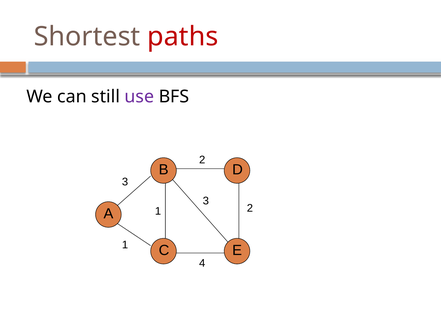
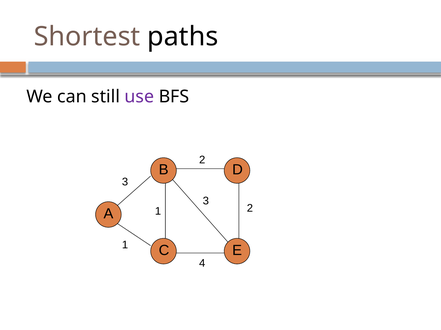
paths colour: red -> black
